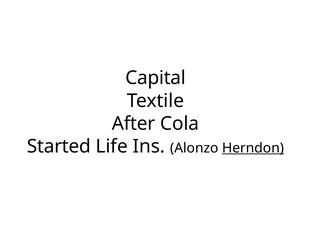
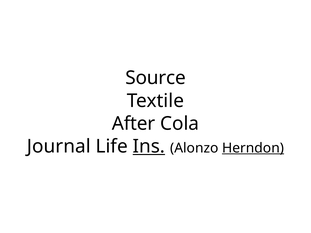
Capital: Capital -> Source
Started: Started -> Journal
Ins underline: none -> present
